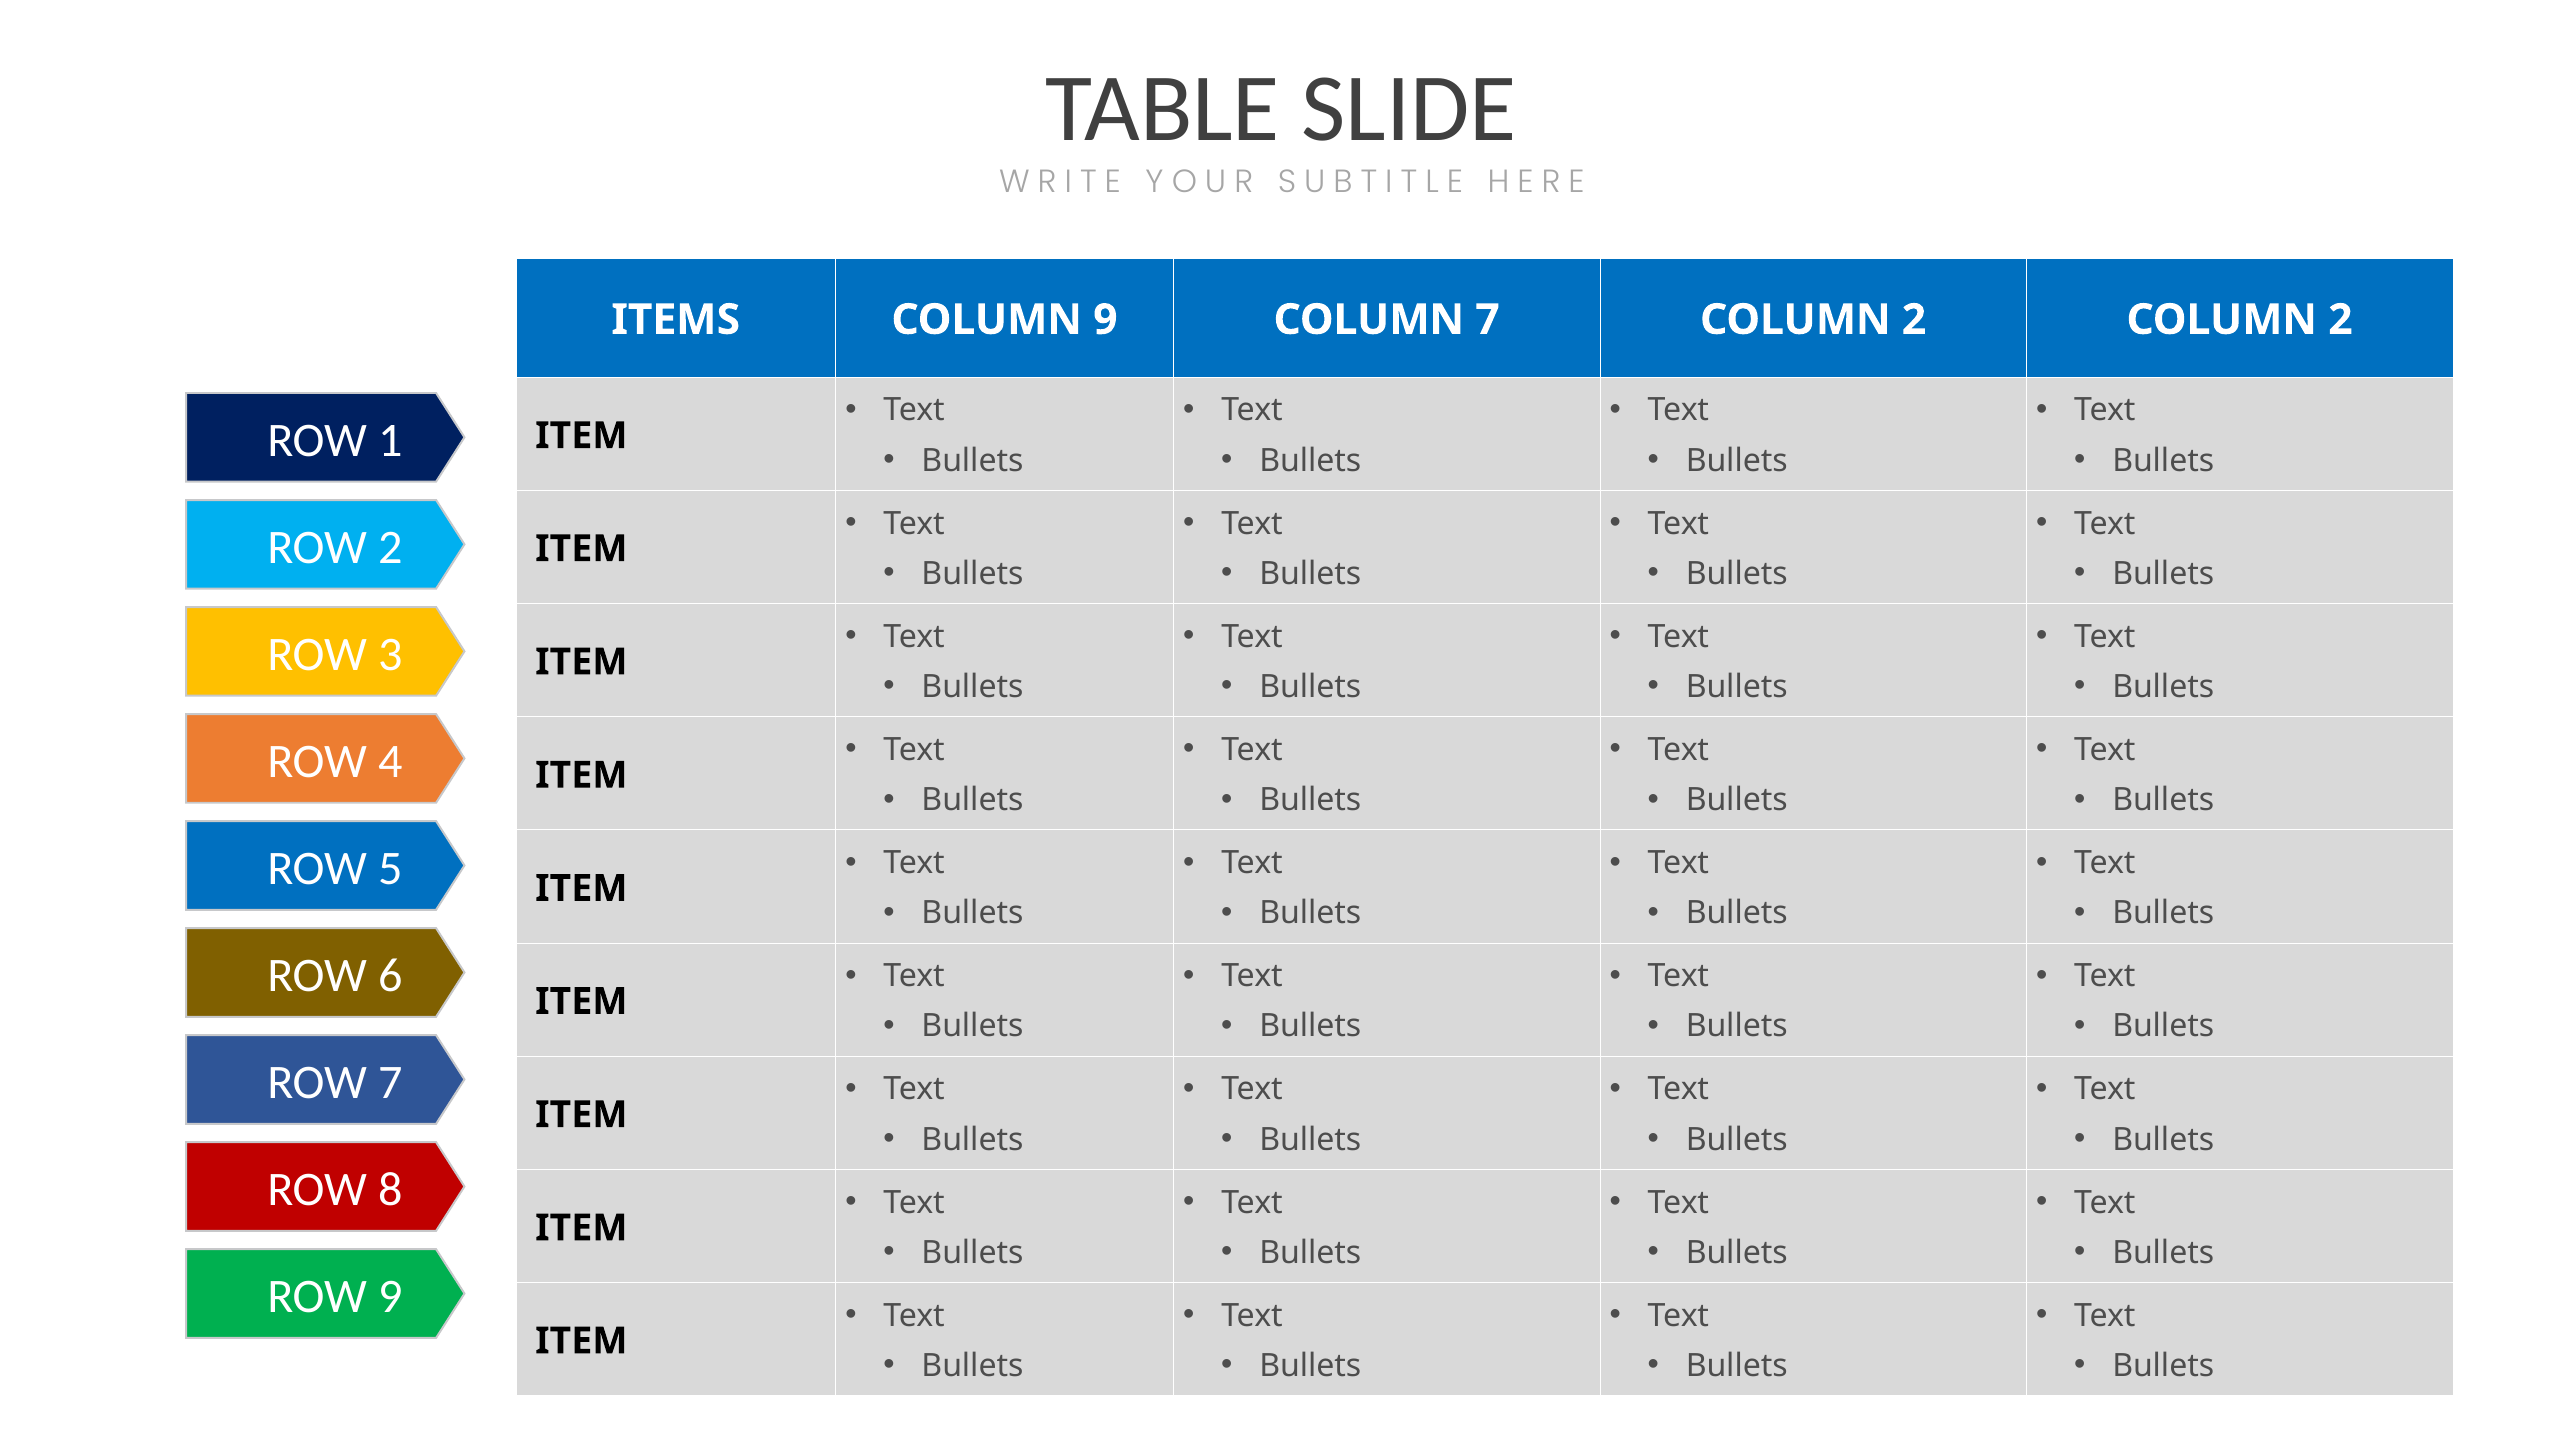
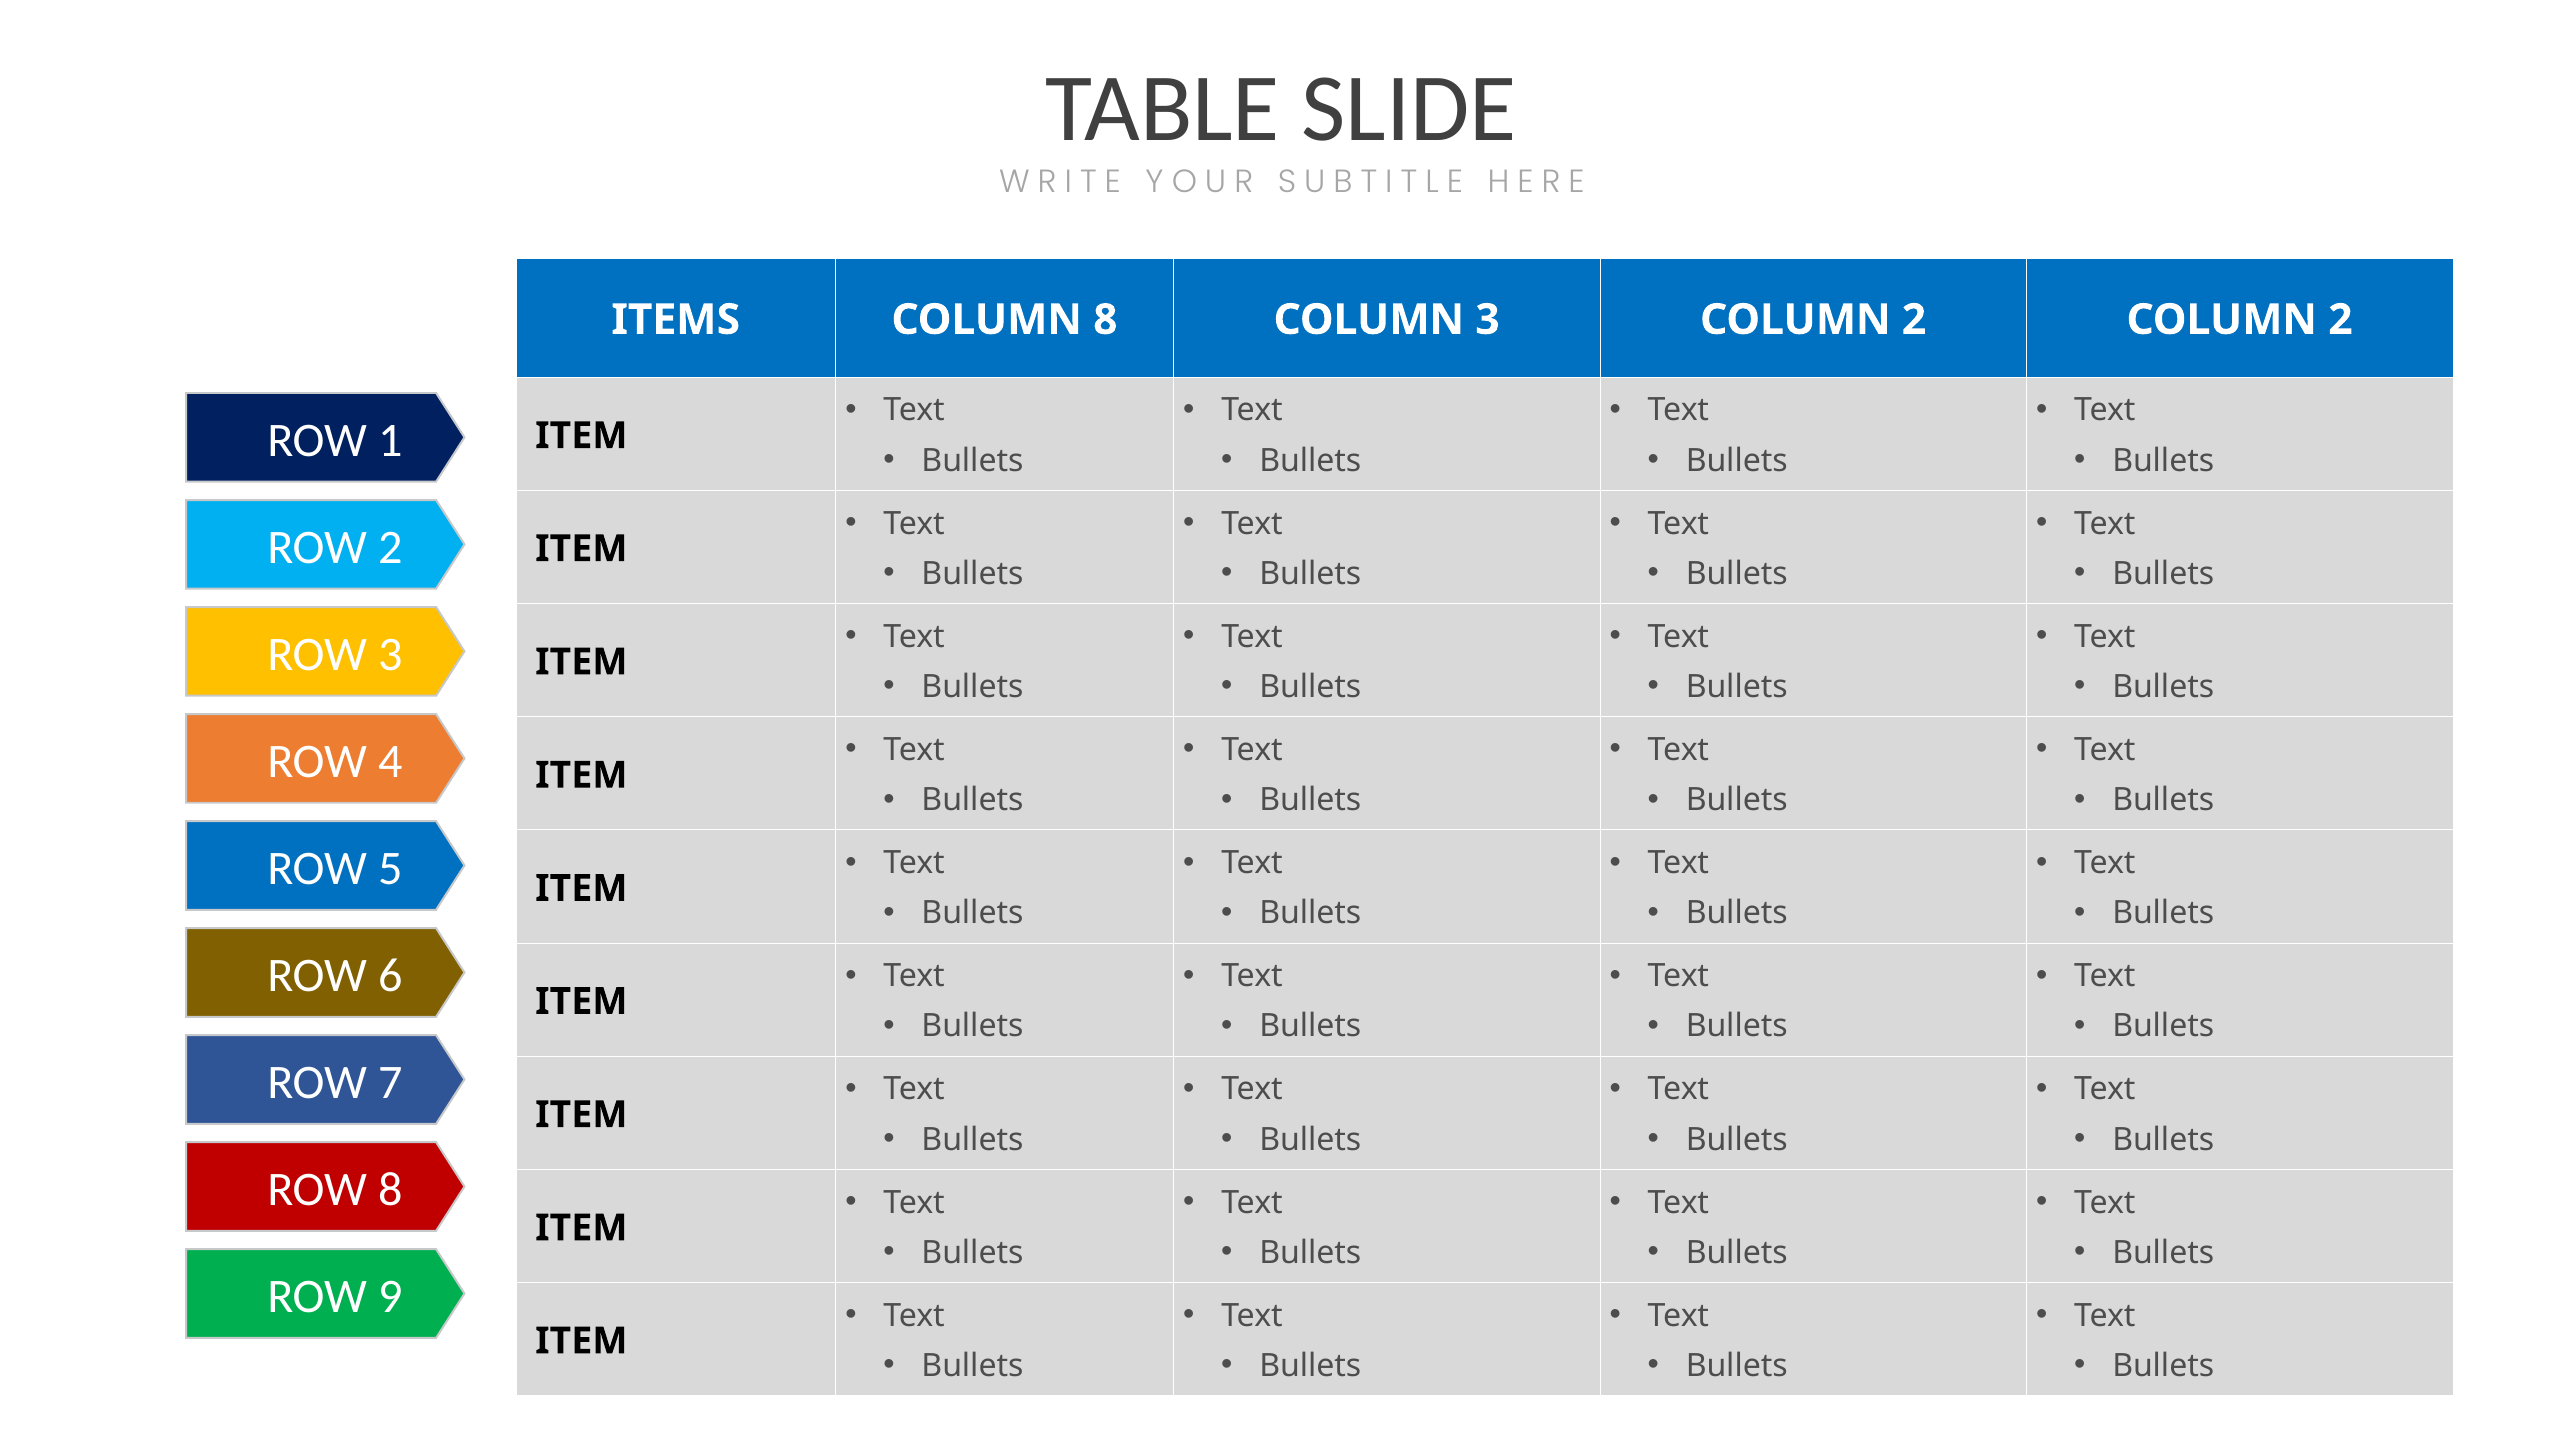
COLUMN 9: 9 -> 8
COLUMN 7: 7 -> 3
